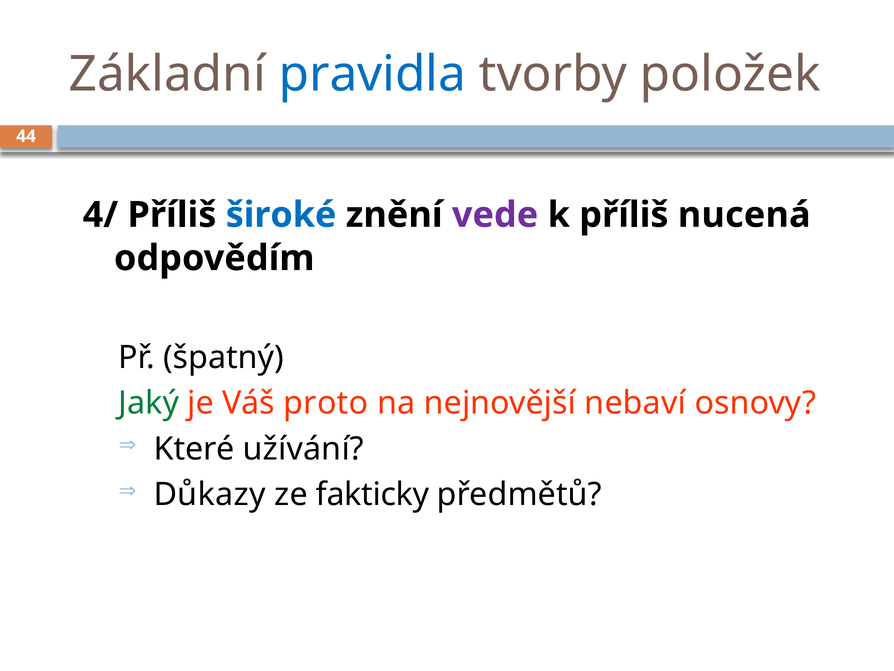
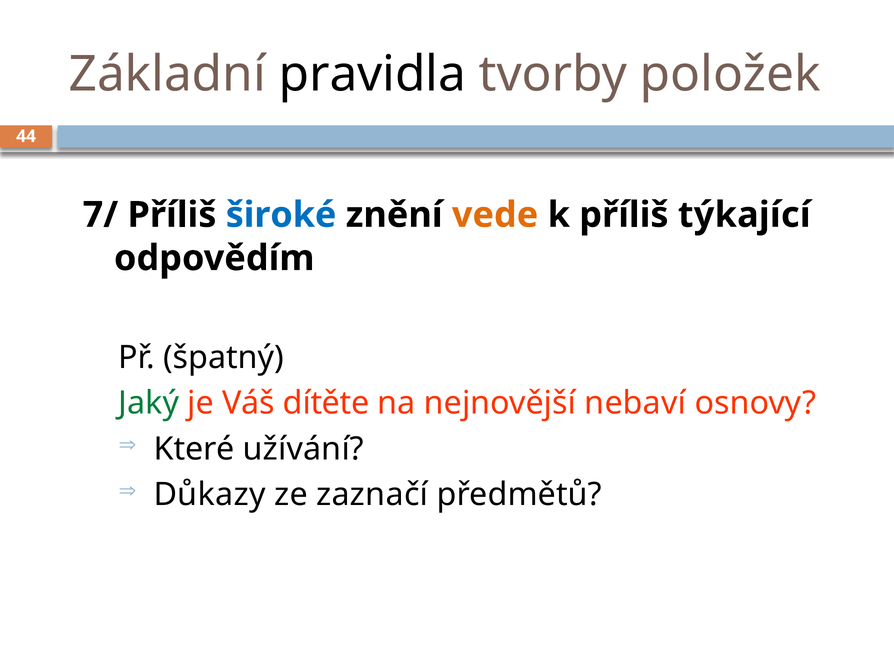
pravidla colour: blue -> black
4/: 4/ -> 7/
vede colour: purple -> orange
nucená: nucená -> týkající
proto: proto -> dítěte
fakticky: fakticky -> zaznačí
